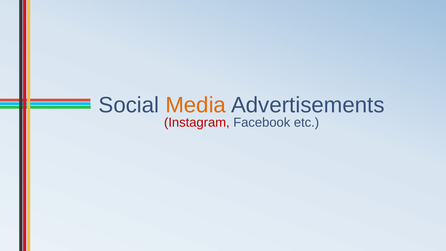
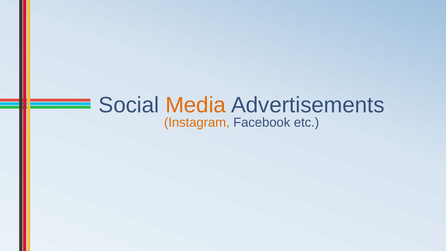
Instagram colour: red -> orange
